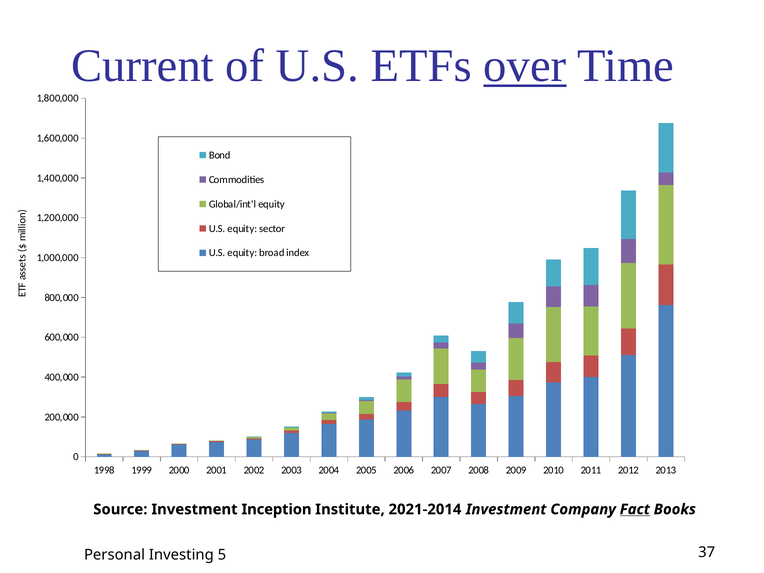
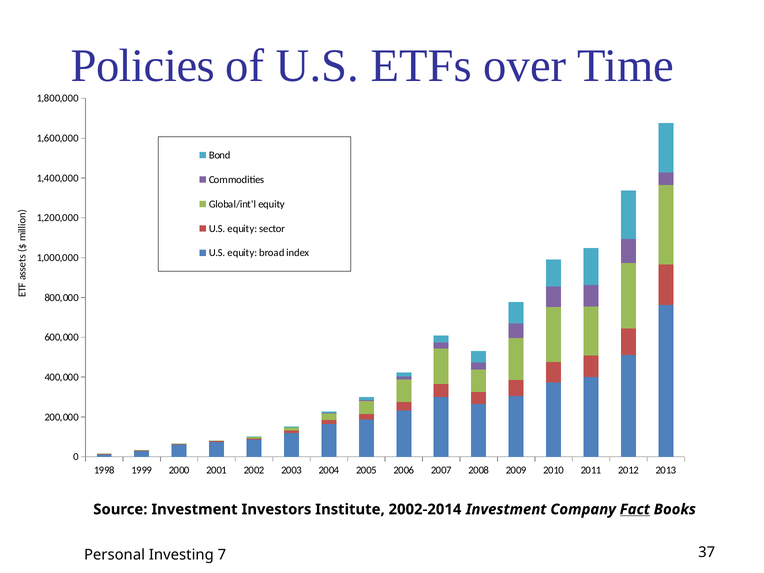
Current: Current -> Policies
over underline: present -> none
Inception: Inception -> Investors
2021-2014: 2021-2014 -> 2002-2014
5: 5 -> 7
